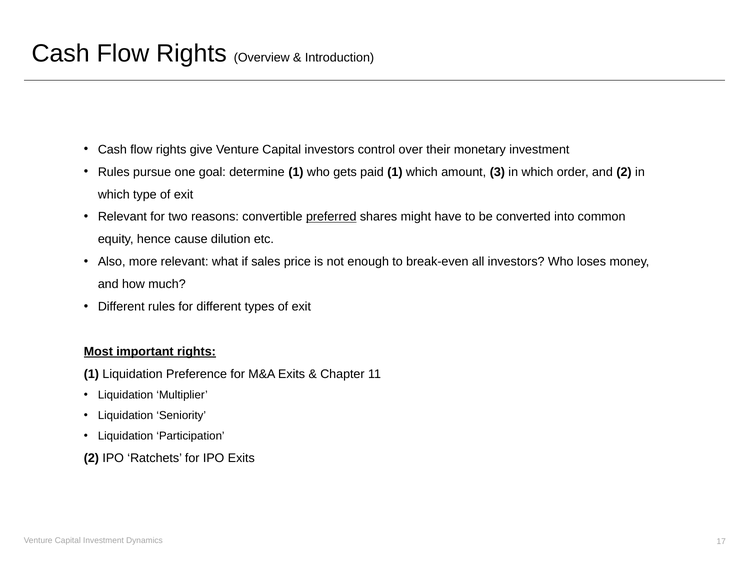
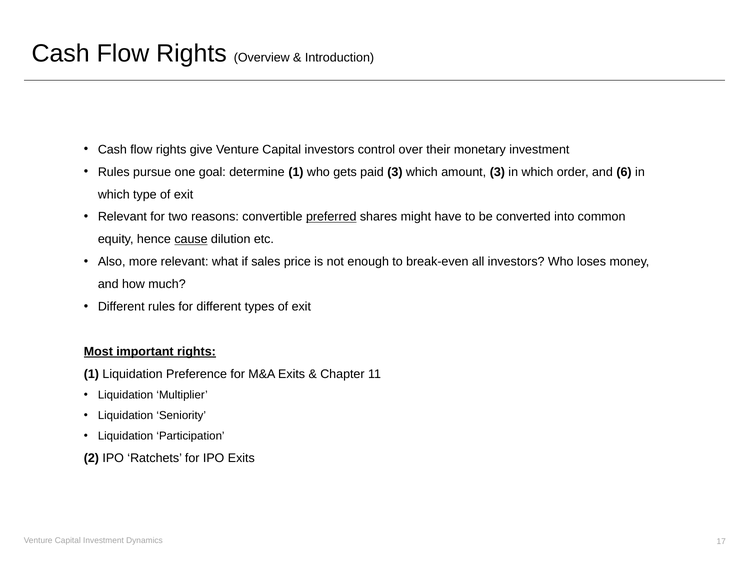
paid 1: 1 -> 3
and 2: 2 -> 6
cause underline: none -> present
